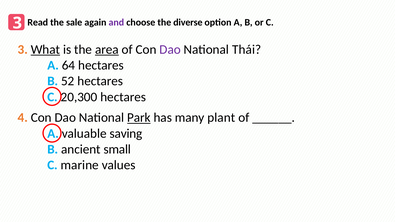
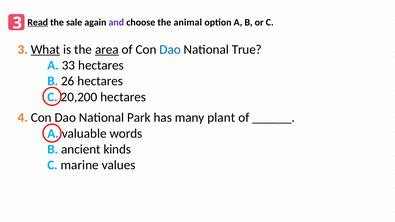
Read underline: none -> present
diverse: diverse -> animal
Dao at (170, 50) colour: purple -> blue
Thái: Thái -> True
64: 64 -> 33
52: 52 -> 26
20,300: 20,300 -> 20,200
Park underline: present -> none
saving: saving -> words
small: small -> kinds
